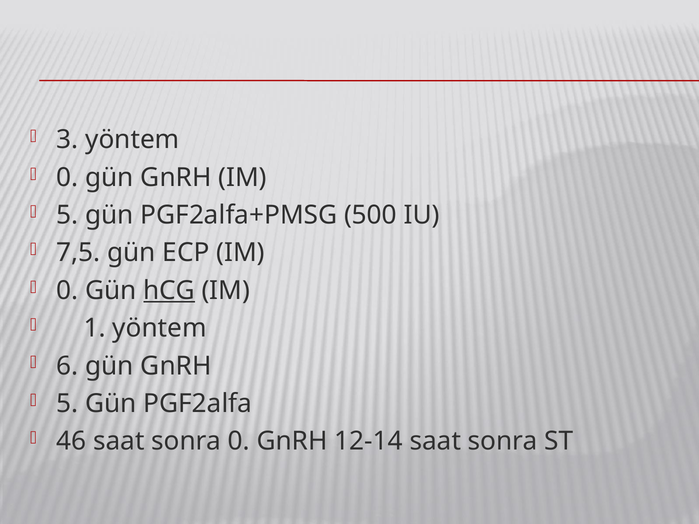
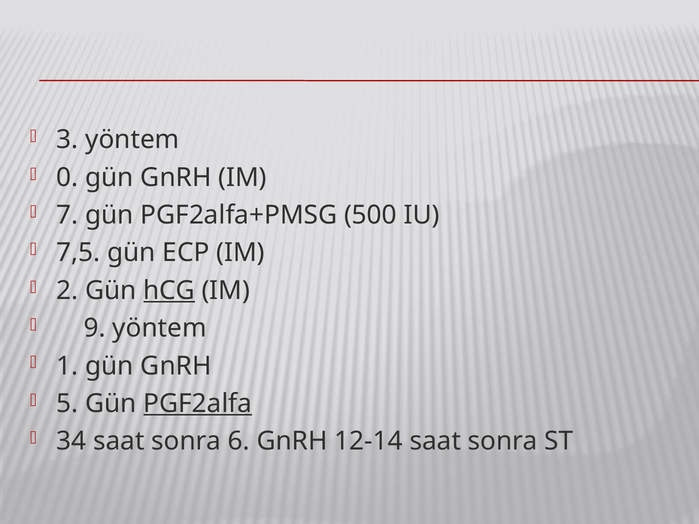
5 at (67, 215): 5 -> 7
0 at (67, 291): 0 -> 2
1: 1 -> 9
6: 6 -> 1
PGF2alfa underline: none -> present
46: 46 -> 34
sonra 0: 0 -> 6
